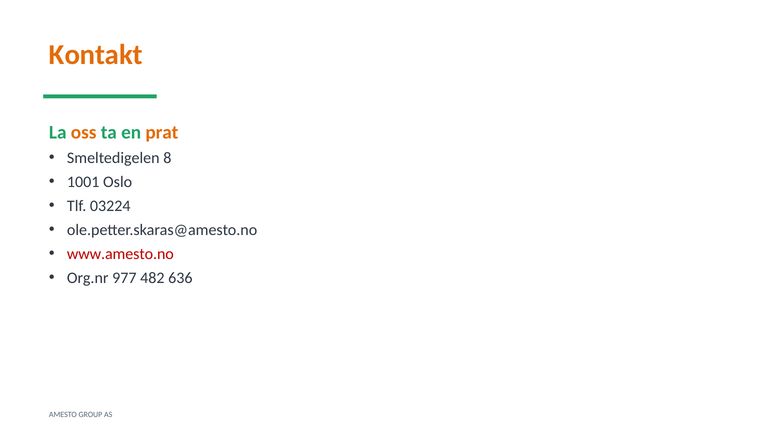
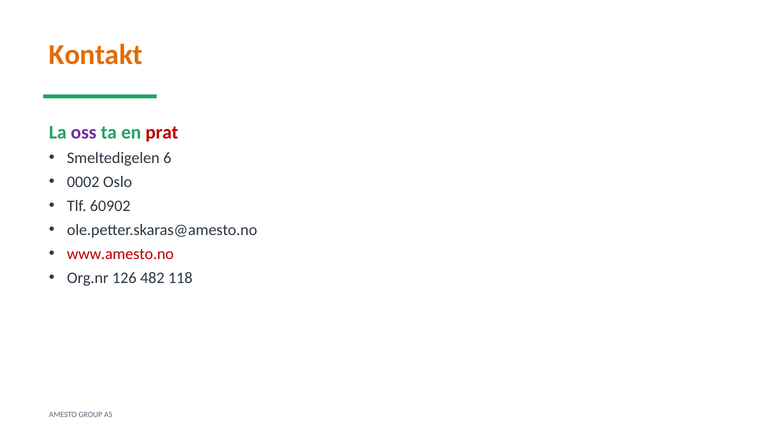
oss colour: orange -> purple
prat colour: orange -> red
8: 8 -> 6
1001: 1001 -> 0002
03224: 03224 -> 60902
977: 977 -> 126
636: 636 -> 118
